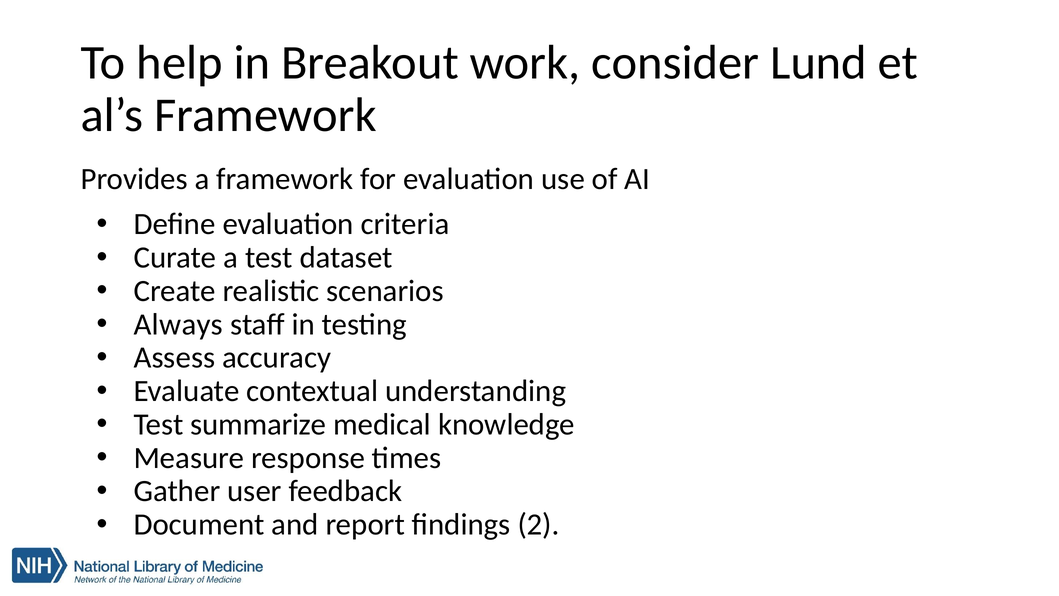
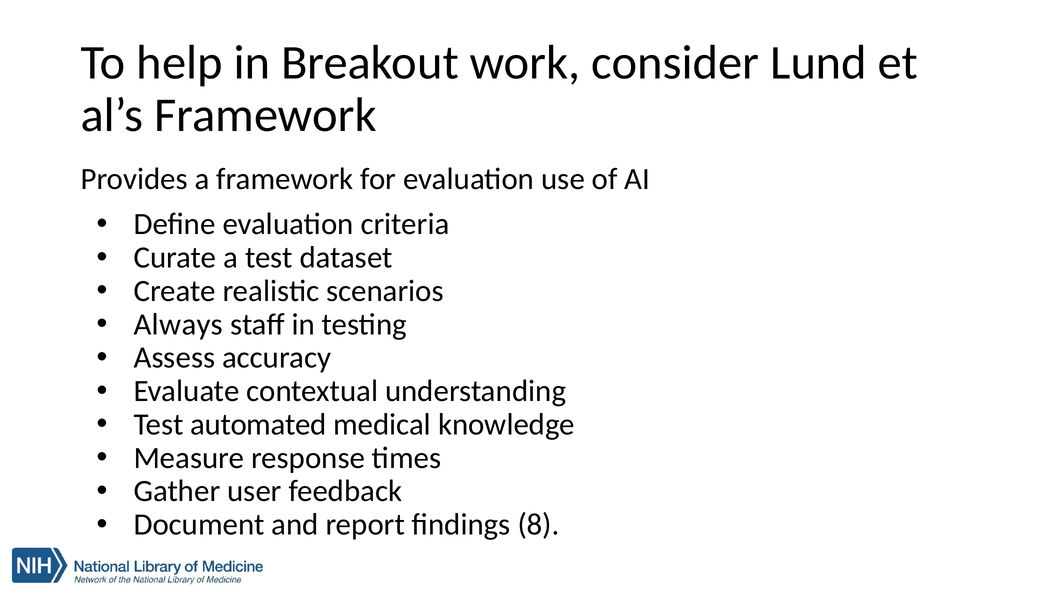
summarize: summarize -> automated
2: 2 -> 8
